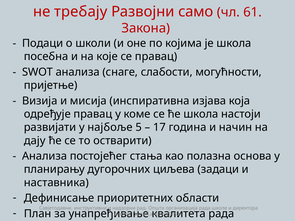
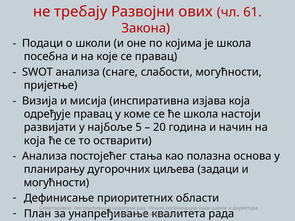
само: само -> ових
17: 17 -> 20
дају at (35, 141): дају -> која
наставника at (56, 183): наставника -> могућности
